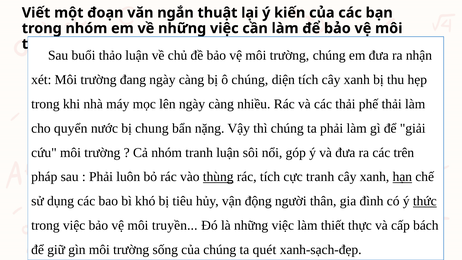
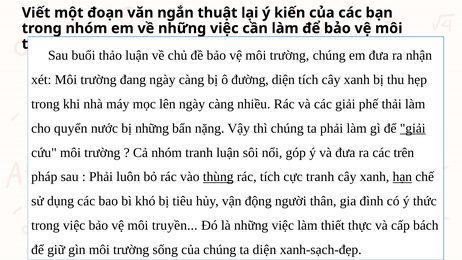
ô chúng: chúng -> đường
các thải: thải -> giải
bị chung: chung -> những
giải at (413, 128) underline: none -> present
thức underline: present -> none
ta quét: quét -> diện
